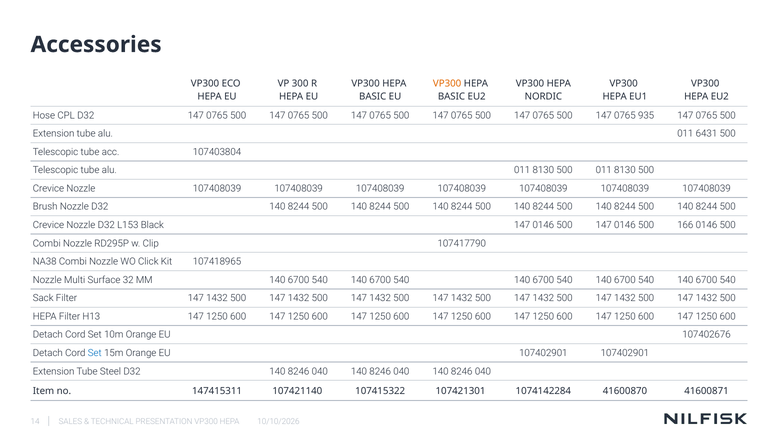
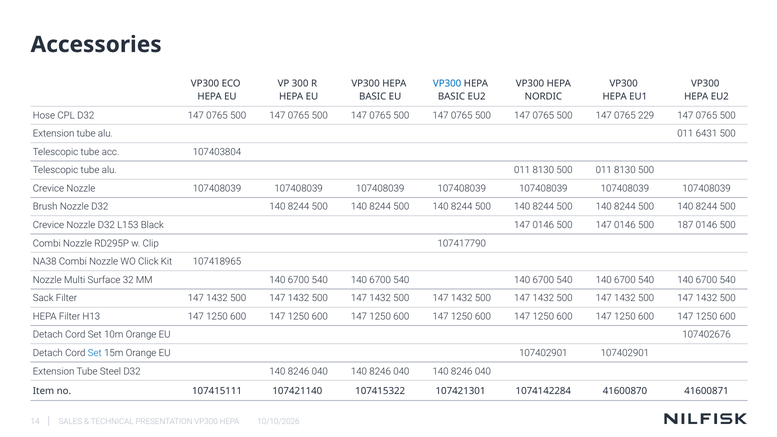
VP300 at (447, 83) colour: orange -> blue
935: 935 -> 229
166: 166 -> 187
147415311: 147415311 -> 107415111
